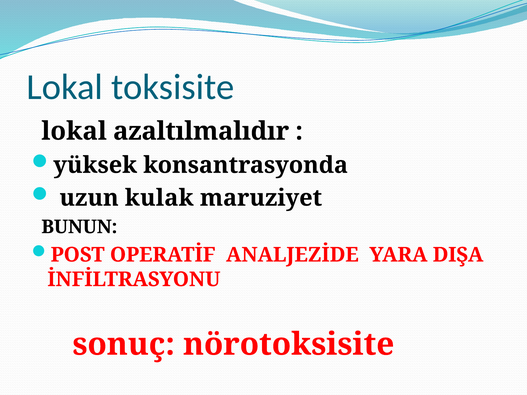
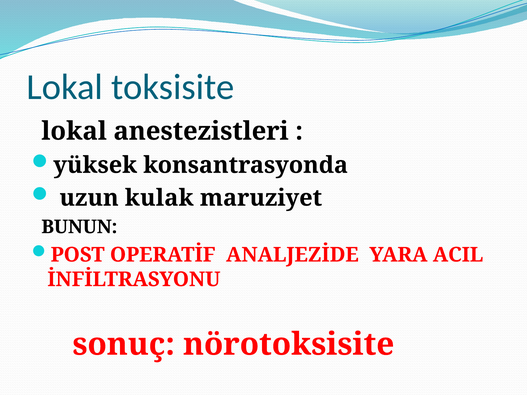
azaltılmalıdır: azaltılmalıdır -> anestezistleri
DIŞA: DIŞA -> ACIL
